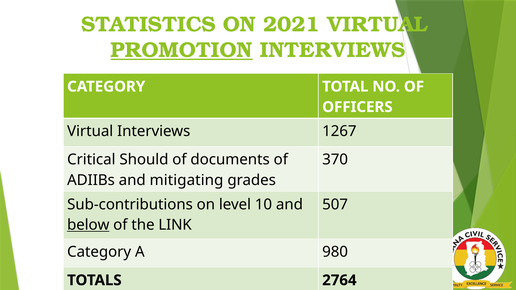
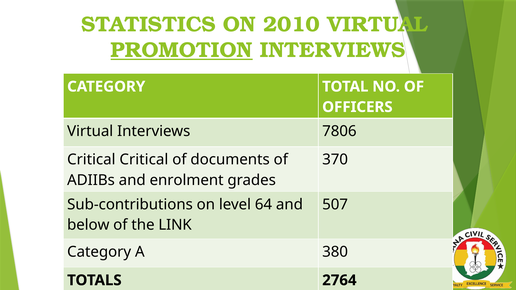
2021: 2021 -> 2010
1267: 1267 -> 7806
Critical Should: Should -> Critical
mitigating: mitigating -> enrolment
10: 10 -> 64
below underline: present -> none
980: 980 -> 380
